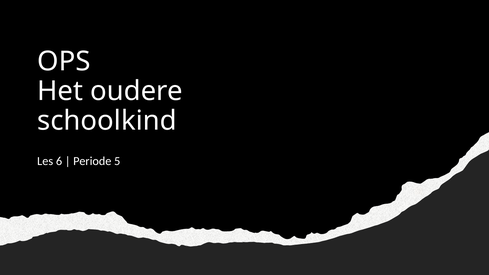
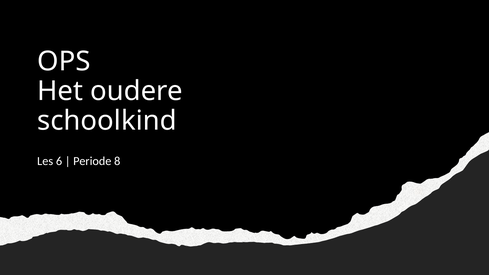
5: 5 -> 8
